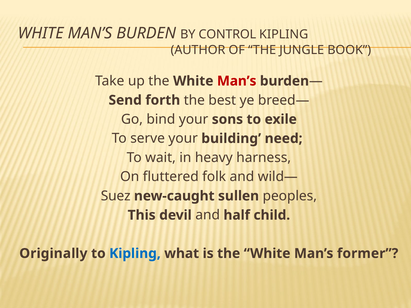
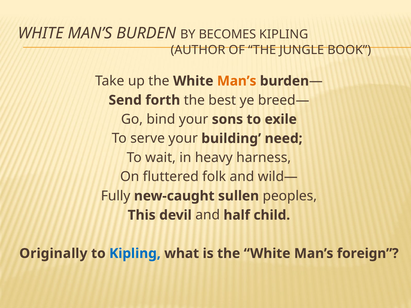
CONTROL: CONTROL -> BECOMES
Man’s at (237, 81) colour: red -> orange
Suez: Suez -> Fully
former: former -> foreign
